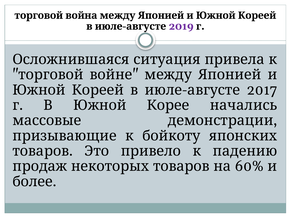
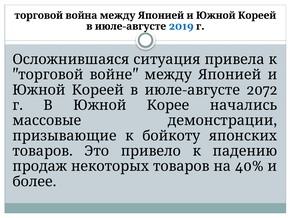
2019 colour: purple -> blue
2017: 2017 -> 2072
60%: 60% -> 40%
